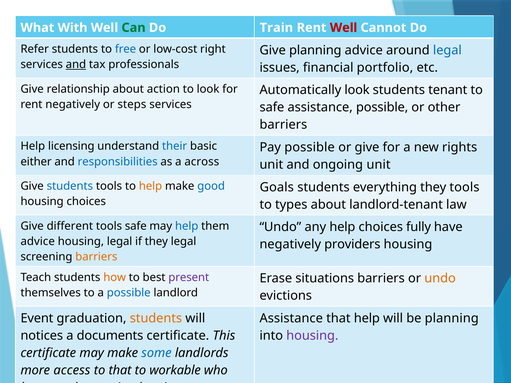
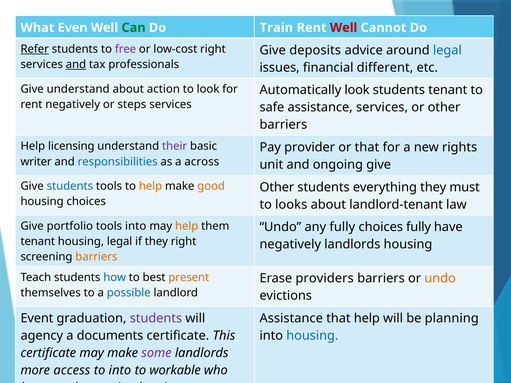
With: With -> Even
Refer underline: none -> present
free colour: blue -> purple
Give planning: planning -> deposits
portfolio: portfolio -> different
Give relationship: relationship -> understand
assistance possible: possible -> services
their colour: blue -> purple
Pay possible: possible -> provider
or give: give -> that
either: either -> writer
ongoing unit: unit -> give
good colour: blue -> orange
Goals at (277, 187): Goals -> Other
they tools: tools -> must
types: types -> looks
different: different -> portfolio
tools safe: safe -> into
help at (187, 226) colour: blue -> orange
any help: help -> fully
advice at (38, 242): advice -> tenant
they legal: legal -> right
negatively providers: providers -> landlords
how colour: orange -> blue
present colour: purple -> orange
situations: situations -> providers
students at (156, 318) colour: orange -> purple
notices: notices -> agency
housing at (312, 336) colour: purple -> blue
some colour: blue -> purple
to that: that -> into
